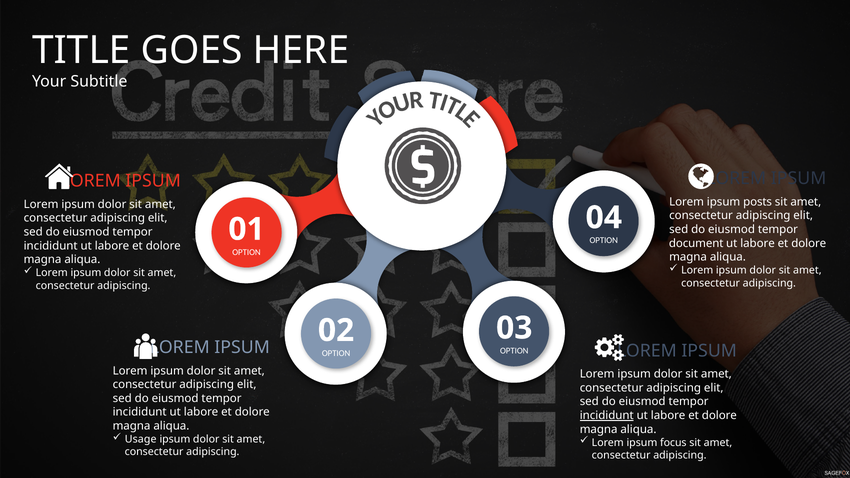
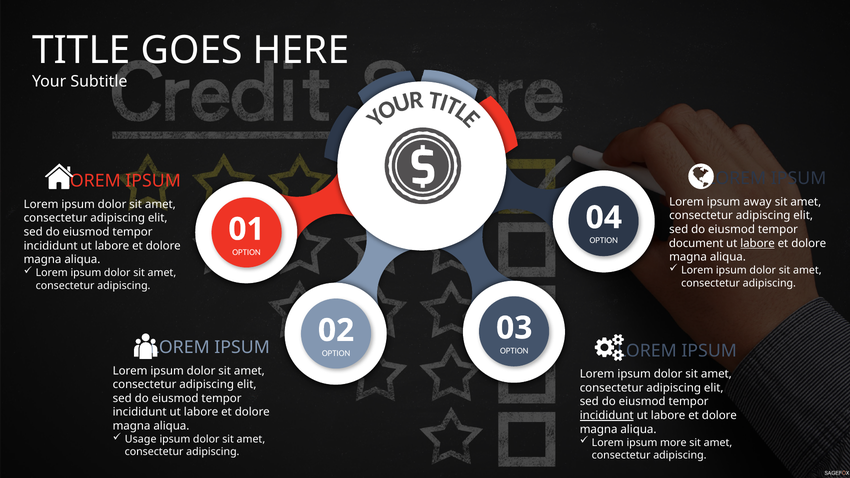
posts: posts -> away
labore at (758, 243) underline: none -> present
focus: focus -> more
